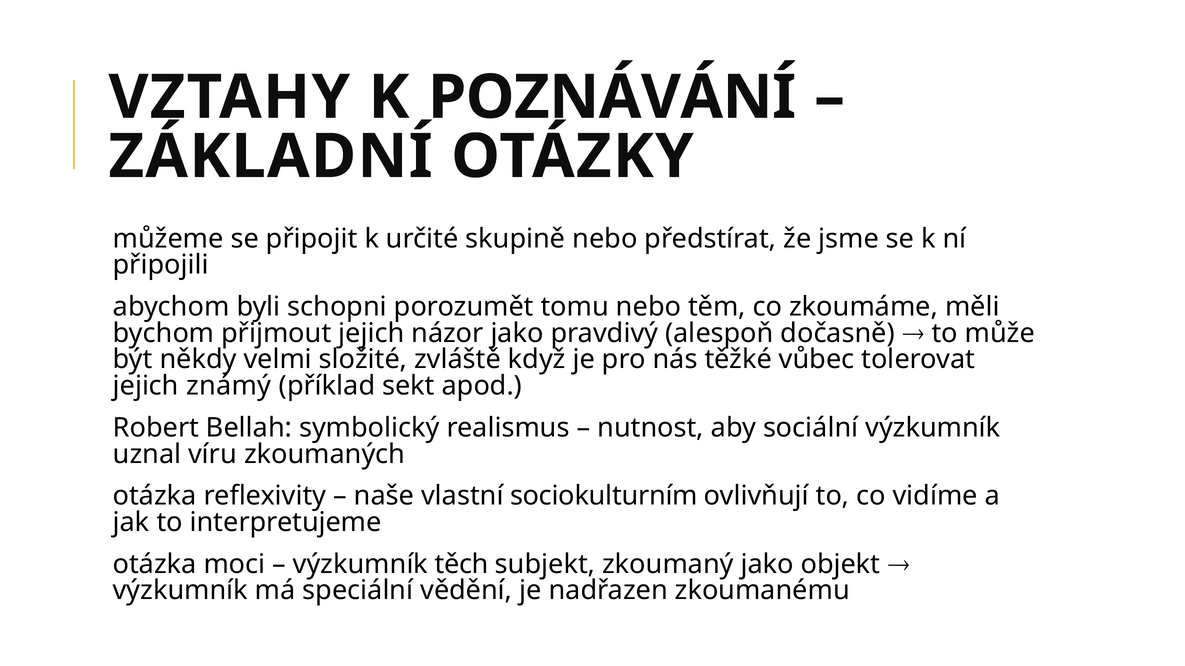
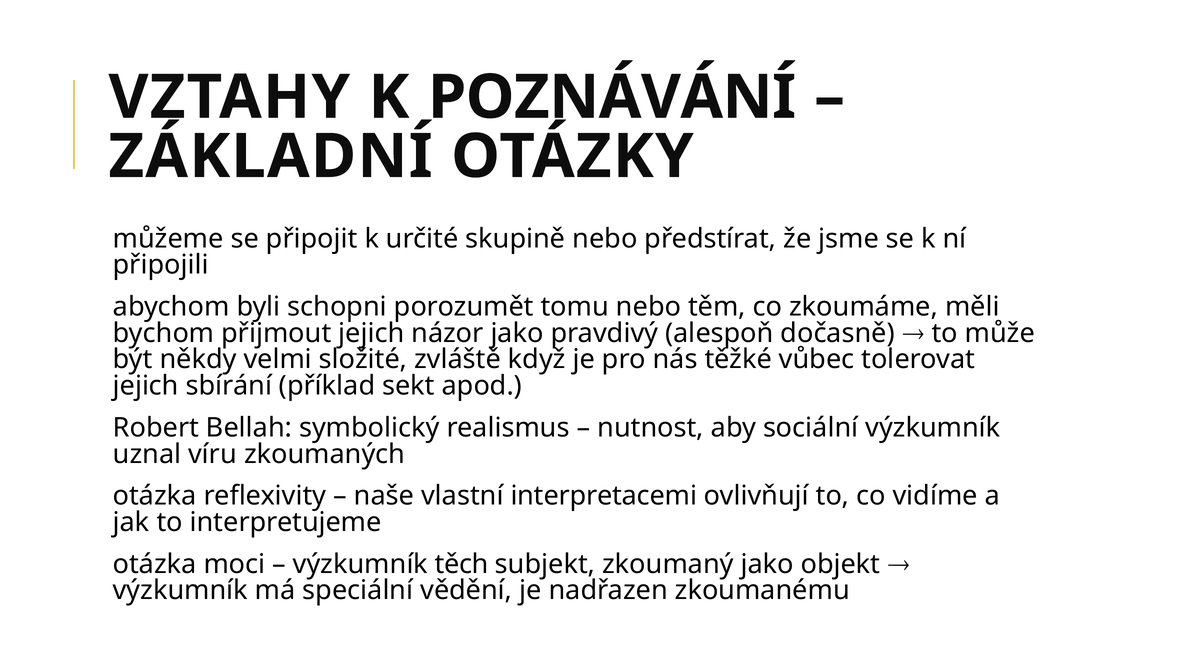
známý: známý -> sbírání
sociokulturním: sociokulturním -> interpretacemi
